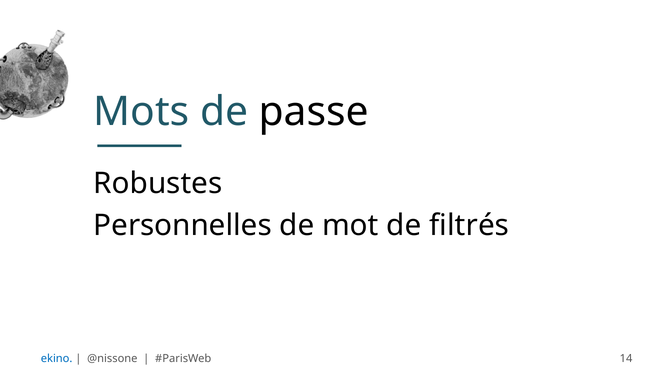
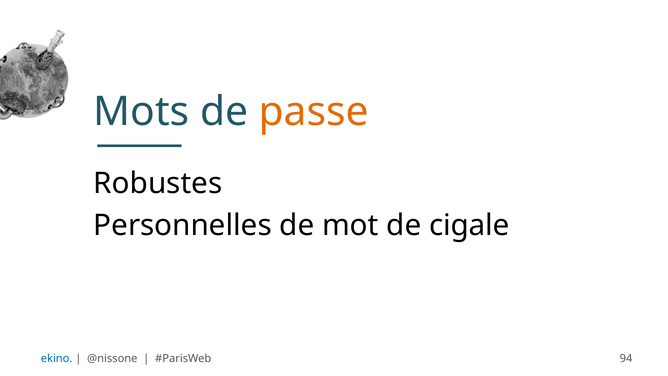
passe colour: black -> orange
filtrés: filtrés -> cigale
14: 14 -> 94
